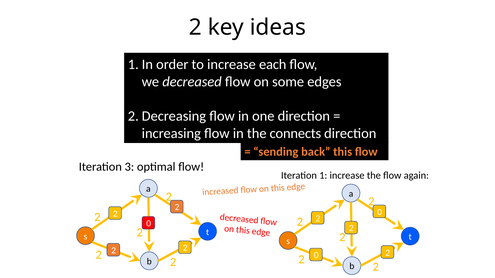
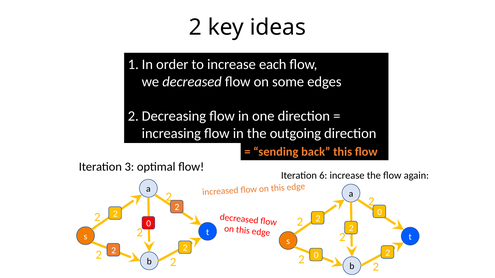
connects: connects -> outgoing
1: 1 -> 6
